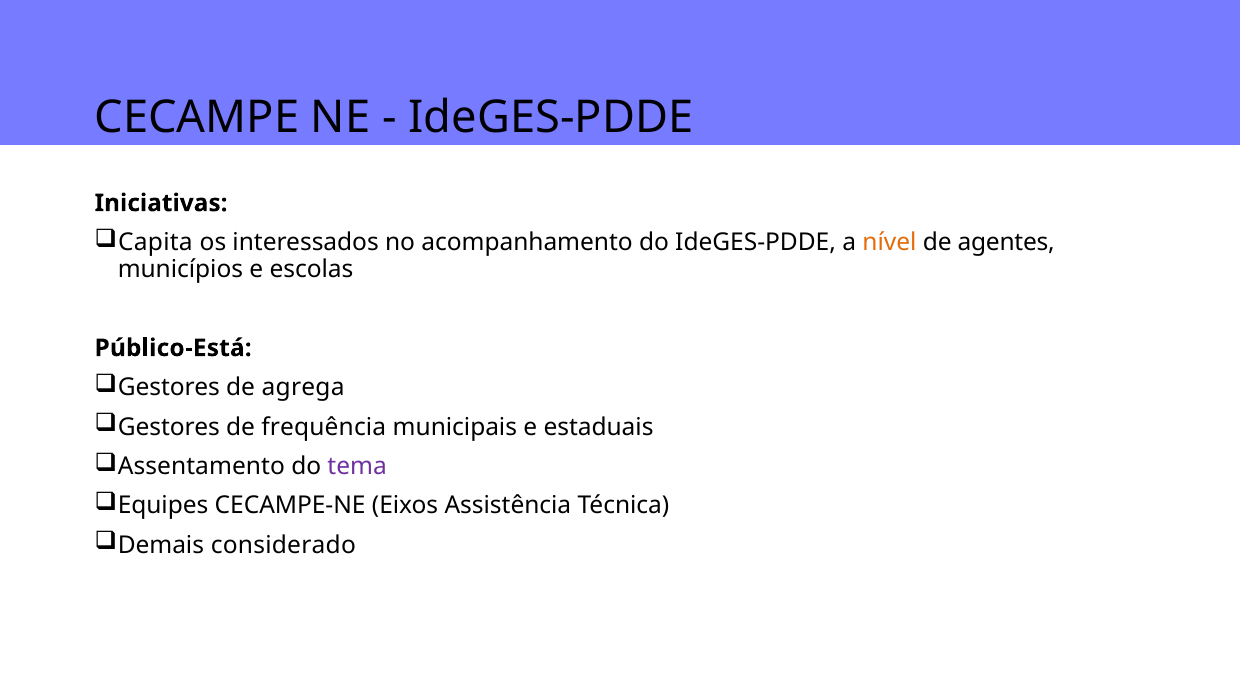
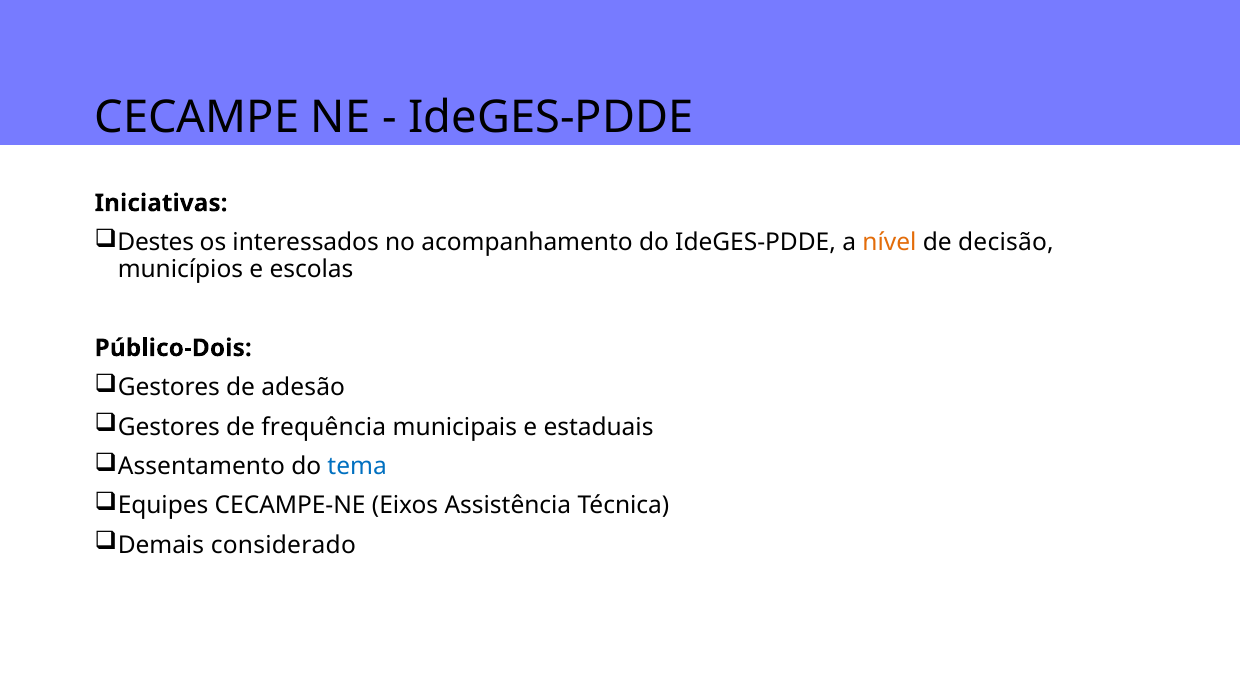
Capita: Capita -> Destes
agentes: agentes -> decisão
Público-Está: Público-Está -> Público-Dois
agrega: agrega -> adesão
tema colour: purple -> blue
